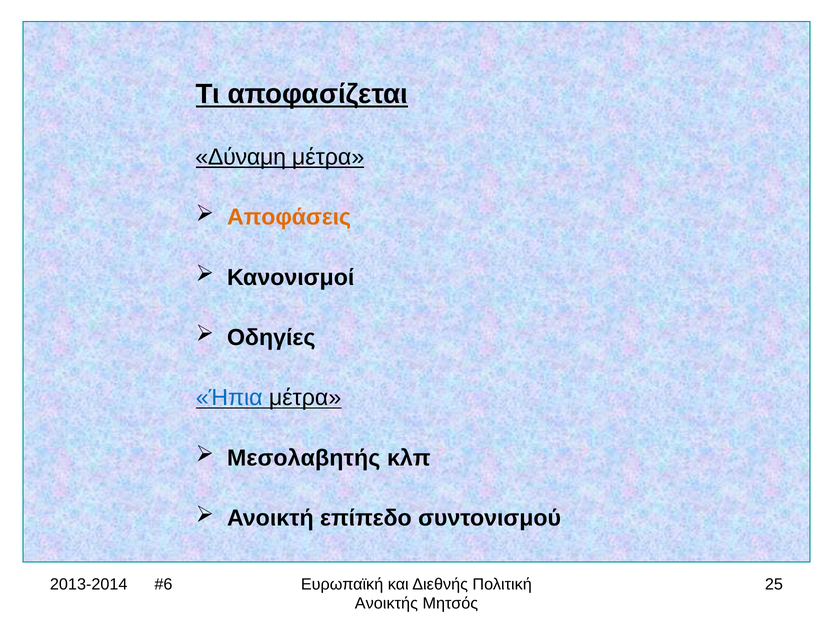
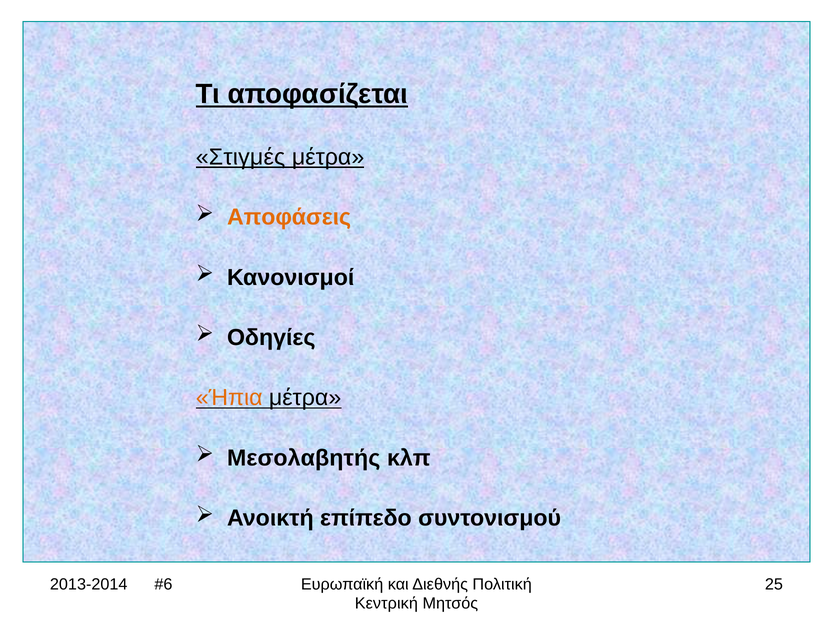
Δύναμη: Δύναμη -> Στιγμές
Ήπια colour: blue -> orange
Ανοικτής: Ανοικτής -> Κεντρική
